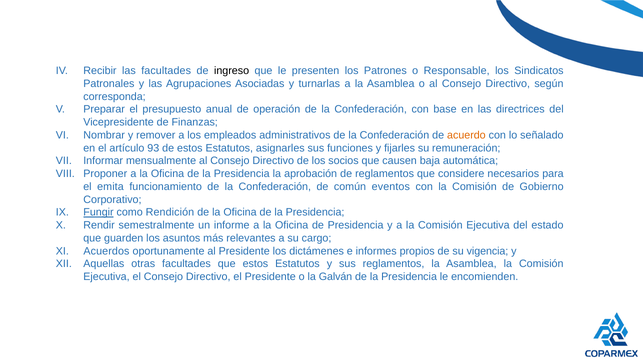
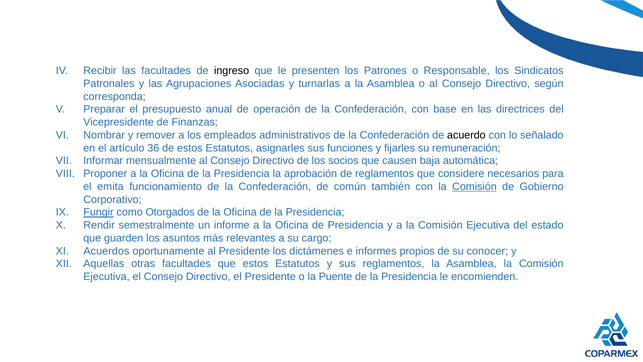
acuerdo colour: orange -> black
93: 93 -> 36
eventos: eventos -> también
Comisión at (474, 186) underline: none -> present
Rendición: Rendición -> Otorgados
vigencia: vigencia -> conocer
Galván: Galván -> Puente
